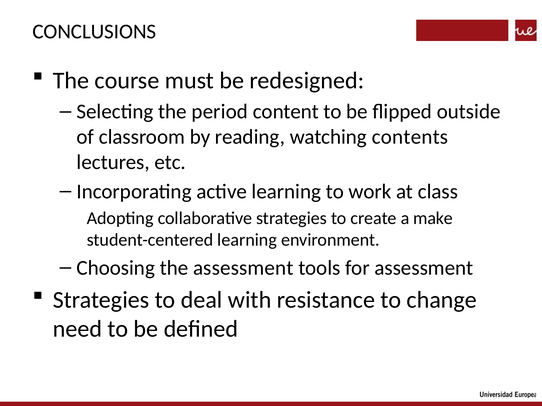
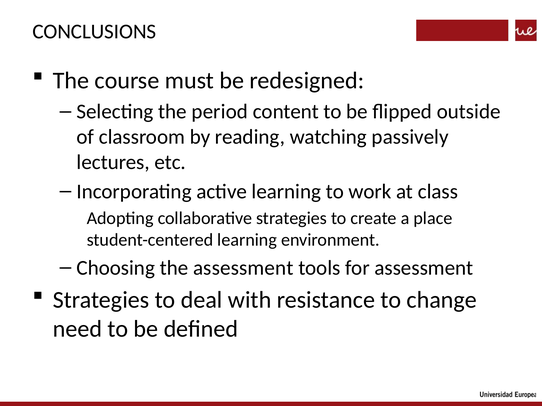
contents: contents -> passively
make: make -> place
